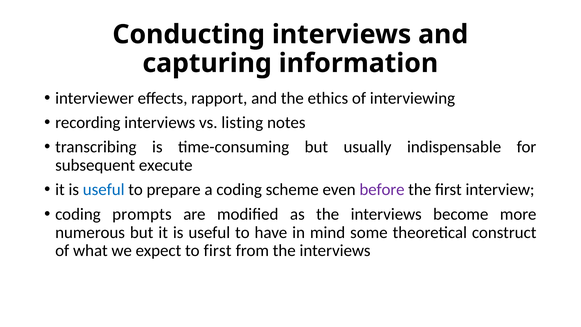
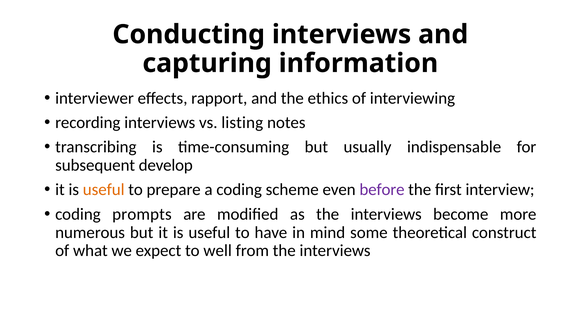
execute: execute -> develop
useful at (104, 190) colour: blue -> orange
to first: first -> well
